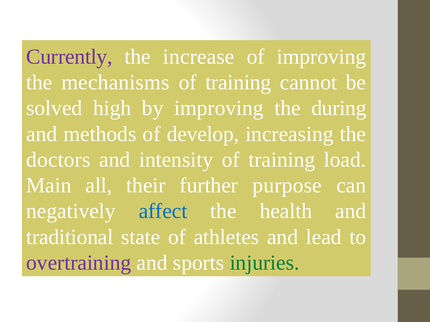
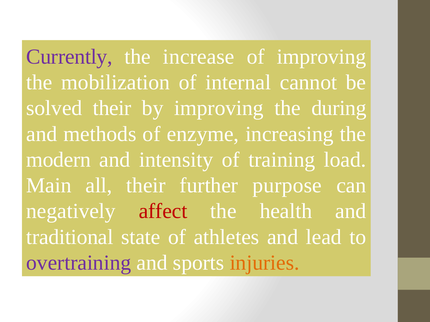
mechanisms: mechanisms -> mobilization
training at (238, 83): training -> internal
solved high: high -> their
develop: develop -> enzyme
doctors: doctors -> modern
affect colour: blue -> red
injuries colour: green -> orange
